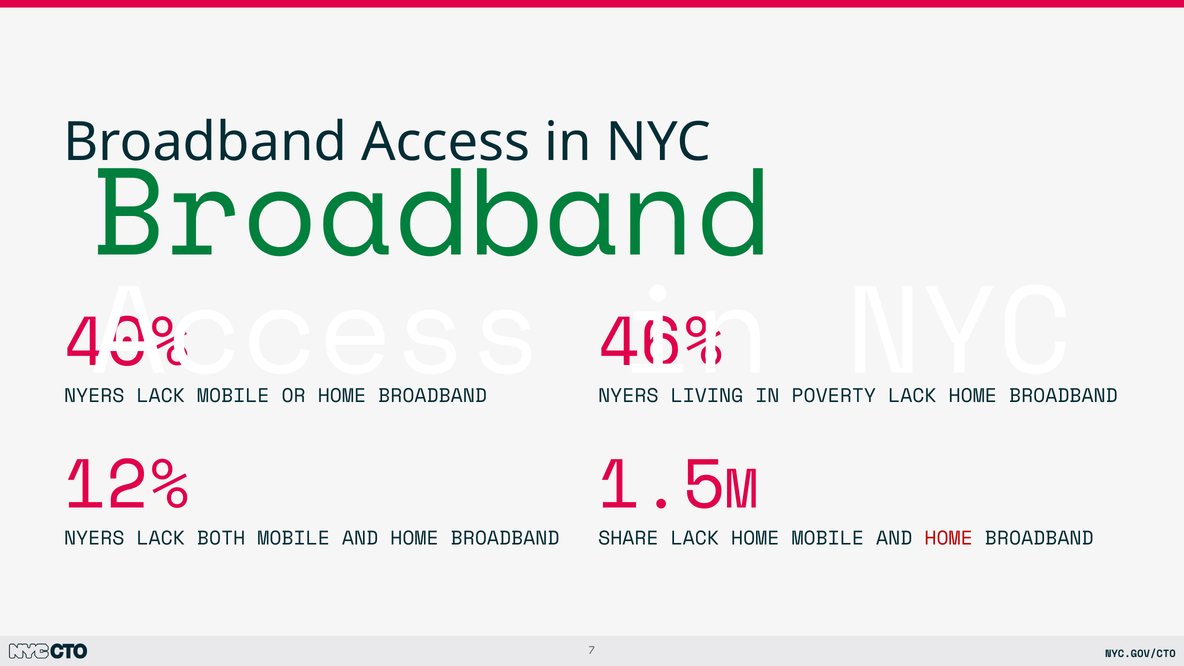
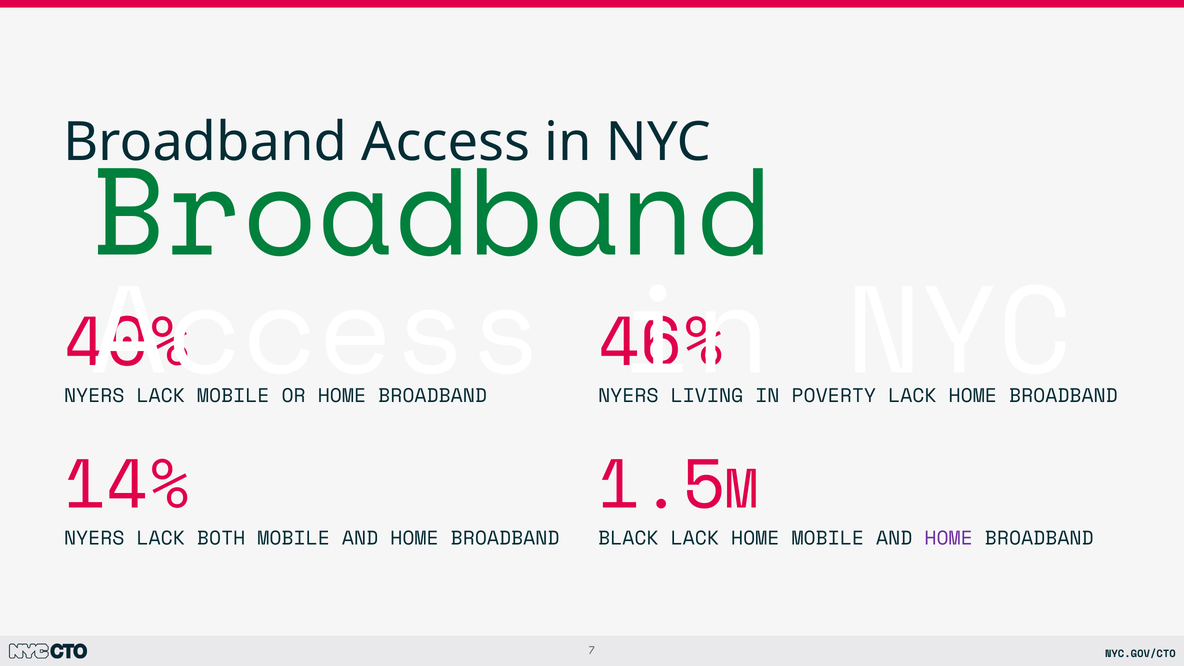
12%: 12% -> 14%
SHARE: SHARE -> BLACK
HOME at (949, 538) colour: red -> purple
